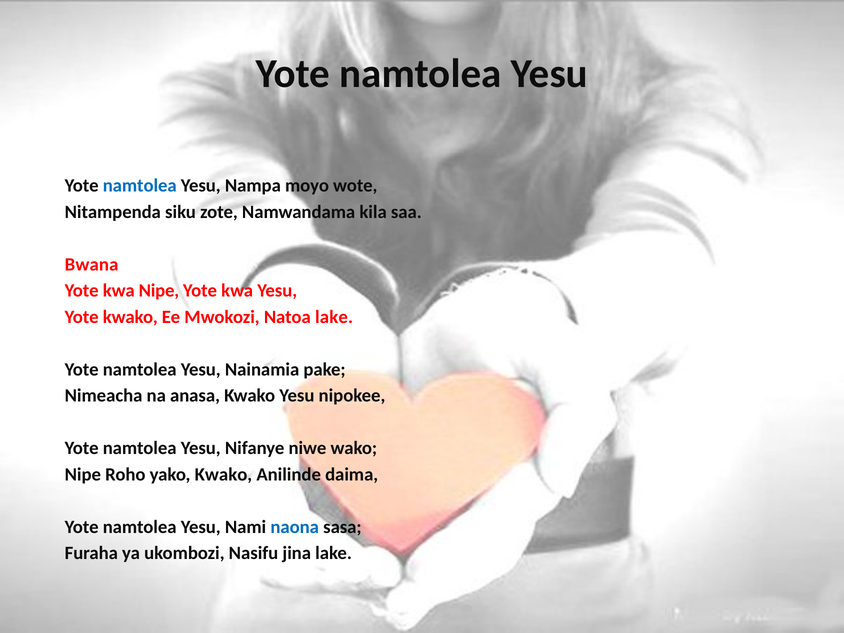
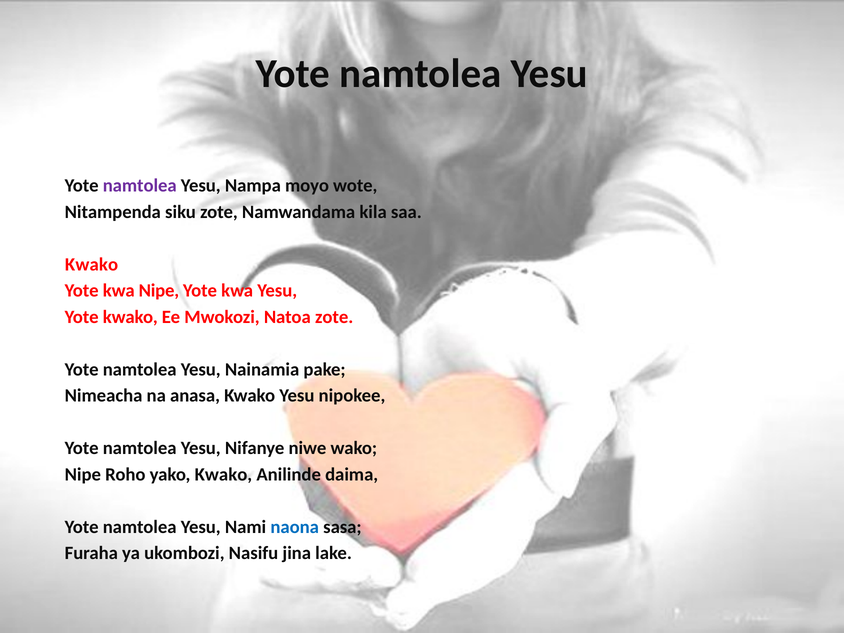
namtolea at (140, 186) colour: blue -> purple
Bwana at (92, 264): Bwana -> Kwako
Natoa lake: lake -> zote
